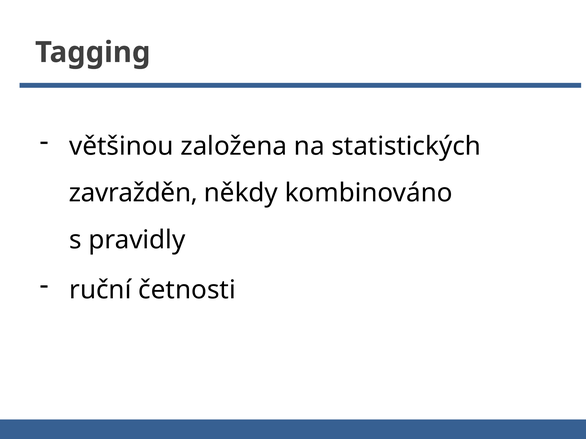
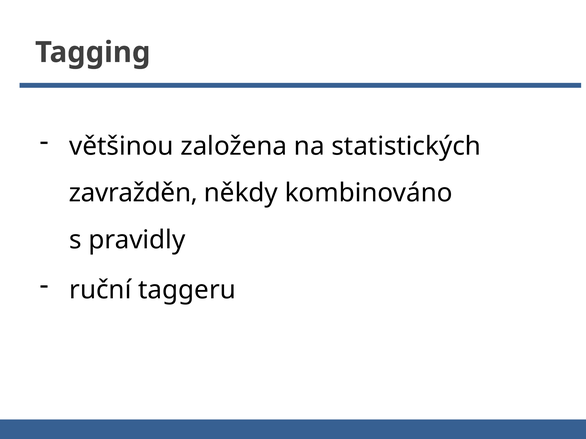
četnosti: četnosti -> taggeru
